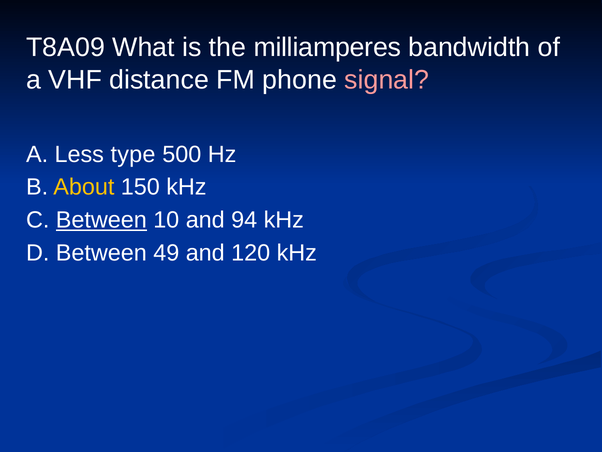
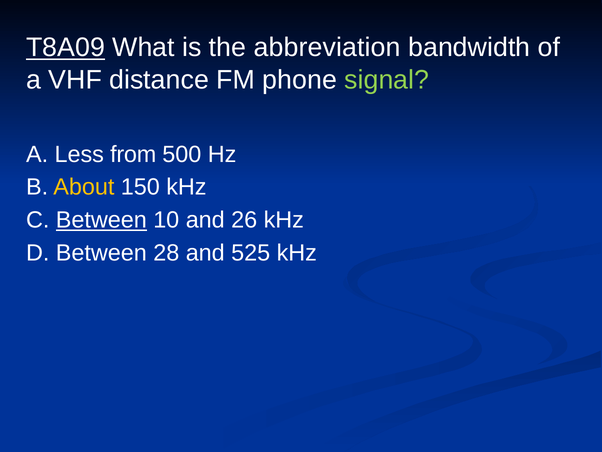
T8A09 underline: none -> present
milliamperes: milliamperes -> abbreviation
signal colour: pink -> light green
type: type -> from
94: 94 -> 26
49: 49 -> 28
120: 120 -> 525
